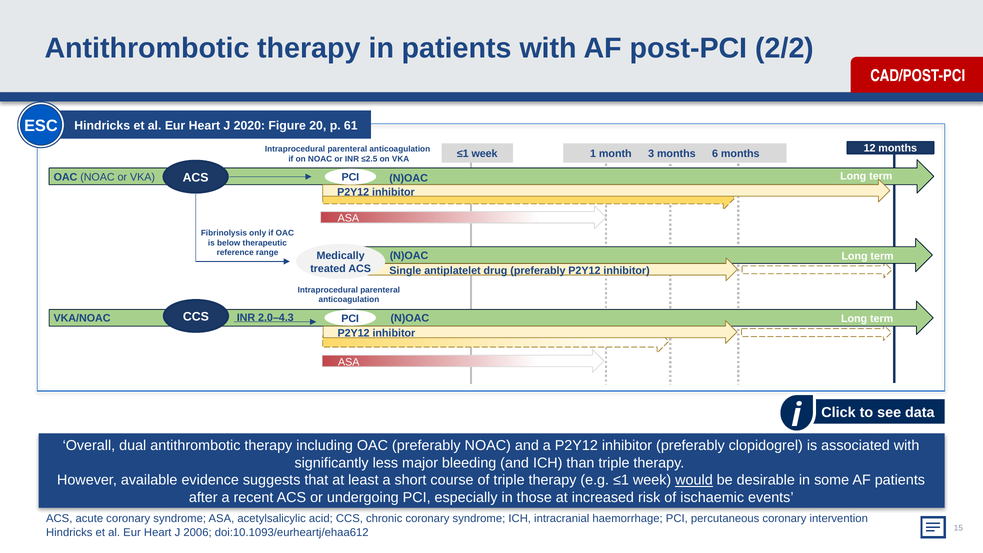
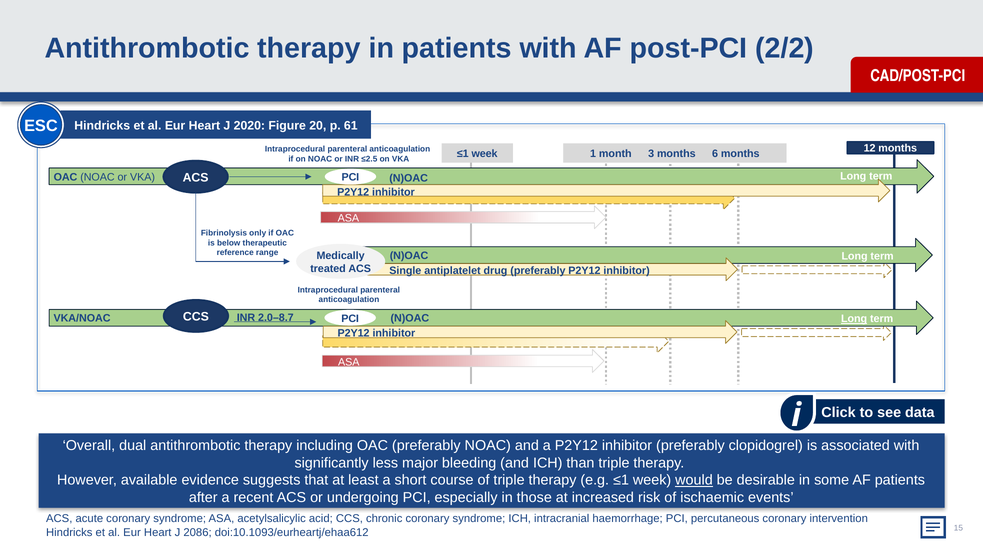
2.0–4.3: 2.0–4.3 -> 2.0–8.7
Long at (854, 319) underline: none -> present
2006: 2006 -> 2086
